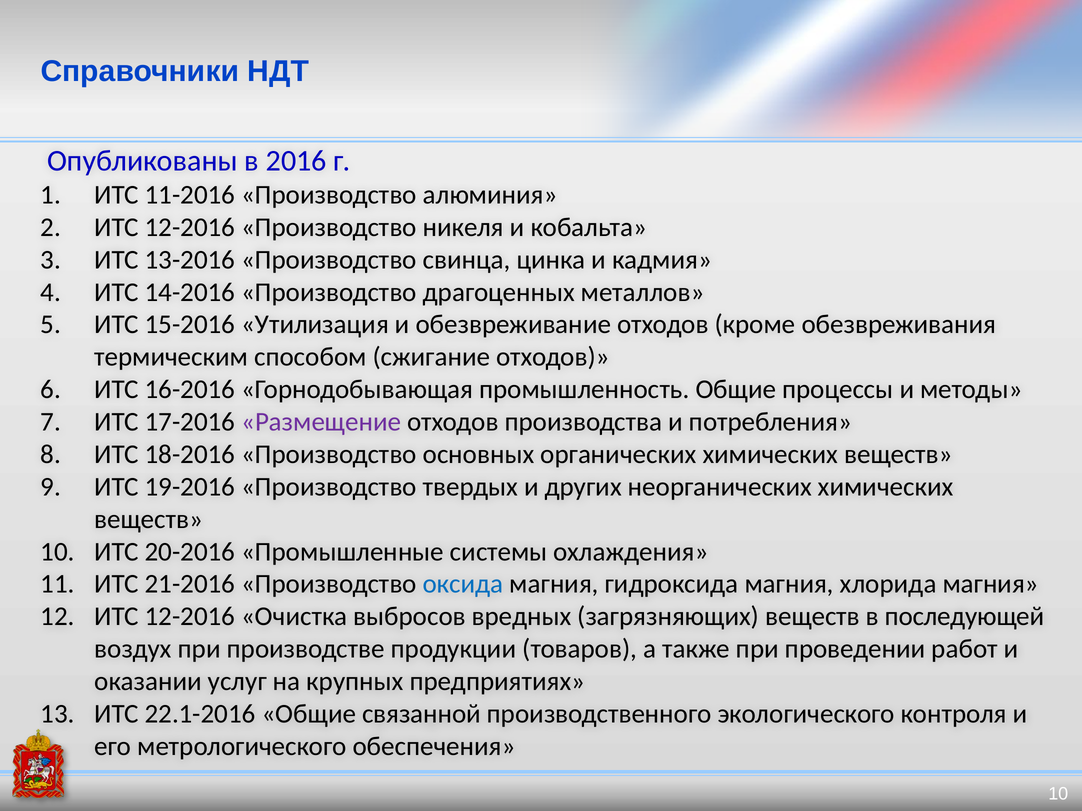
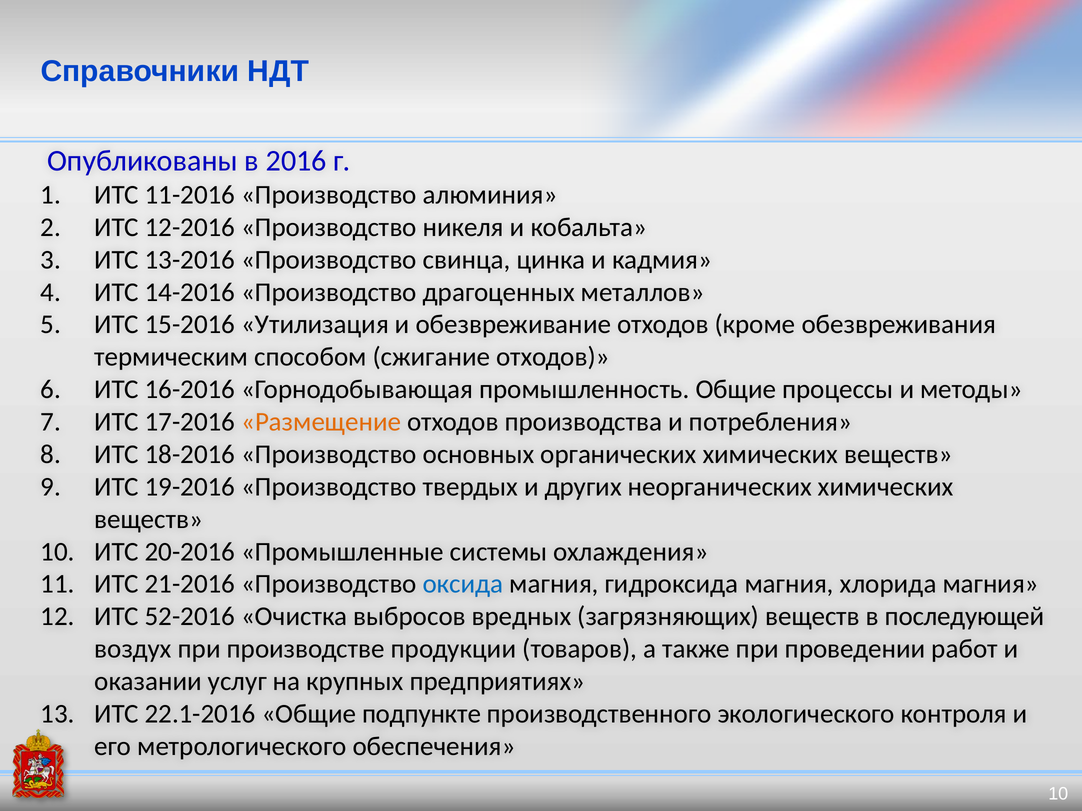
Размещение colour: purple -> orange
12-2016 at (190, 617): 12-2016 -> 52-2016
связанной: связанной -> подпункте
